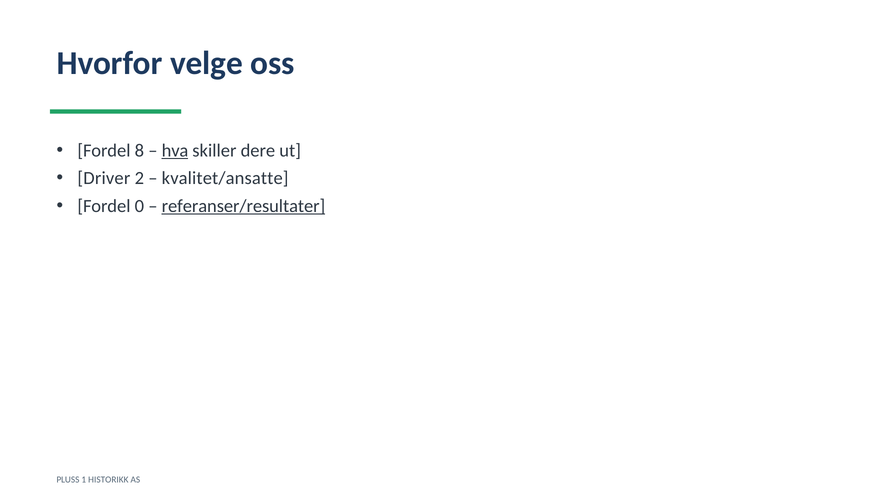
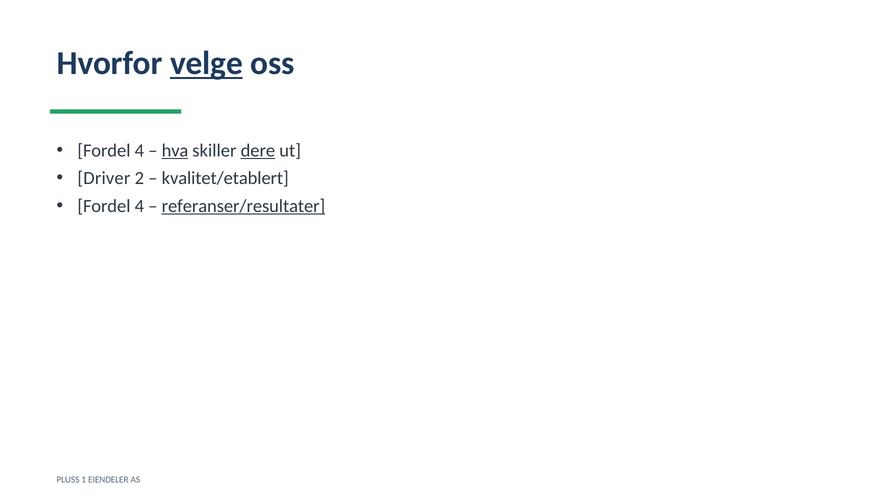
velge underline: none -> present
8 at (139, 151): 8 -> 4
dere underline: none -> present
kvalitet/ansatte: kvalitet/ansatte -> kvalitet/etablert
0 at (139, 206): 0 -> 4
HISTORIKK: HISTORIKK -> EIENDELER
